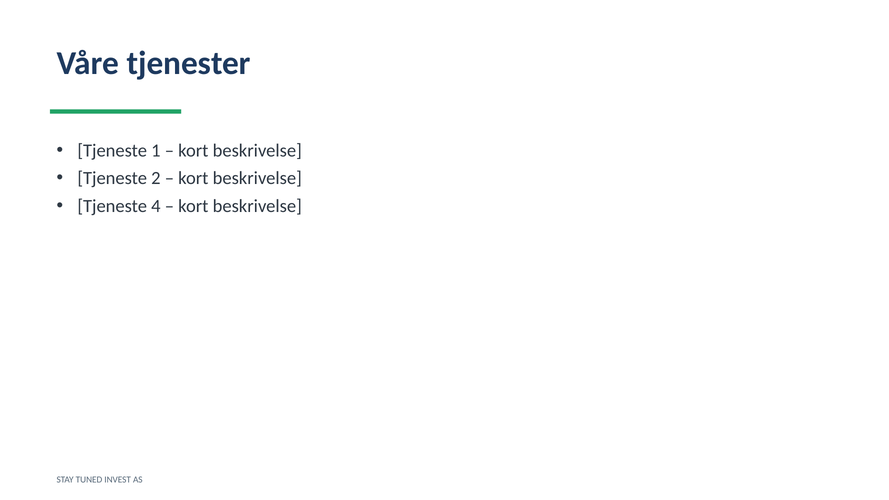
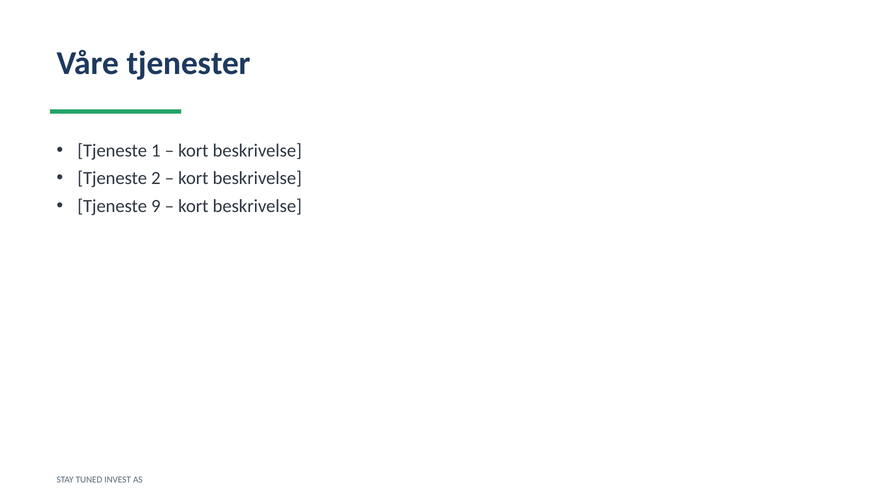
4: 4 -> 9
